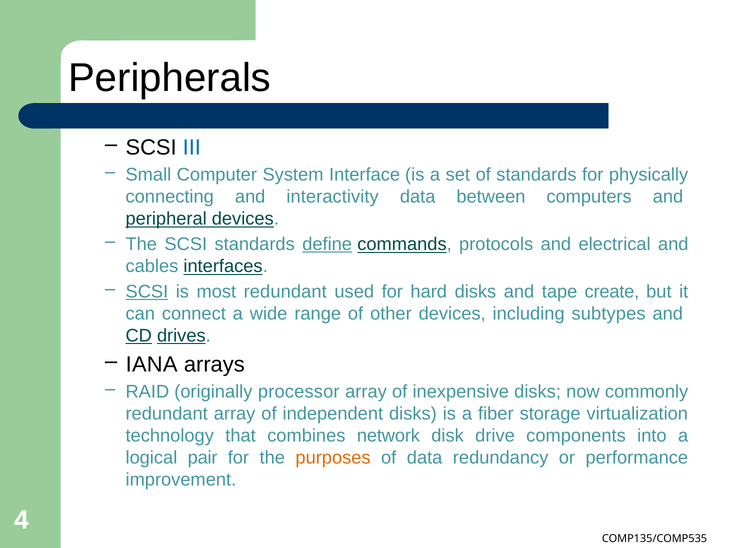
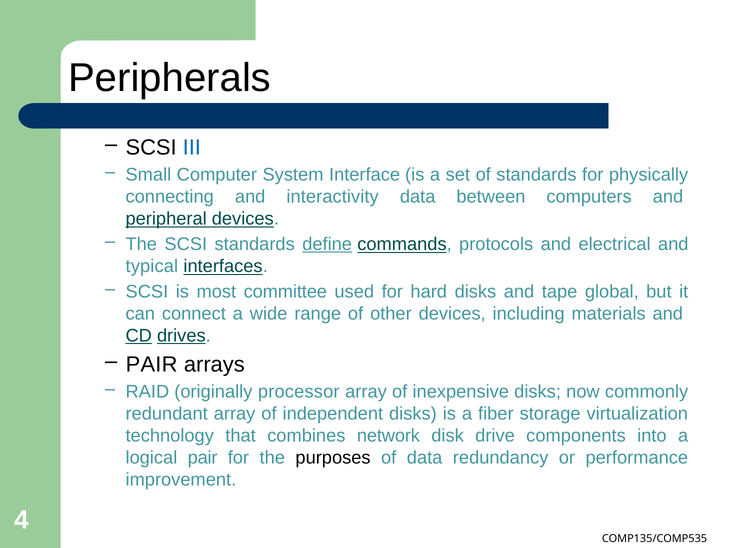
cables: cables -> typical
SCSI at (147, 292) underline: present -> none
most redundant: redundant -> committee
create: create -> global
subtypes: subtypes -> materials
IANA at (152, 364): IANA -> PAIR
purposes colour: orange -> black
